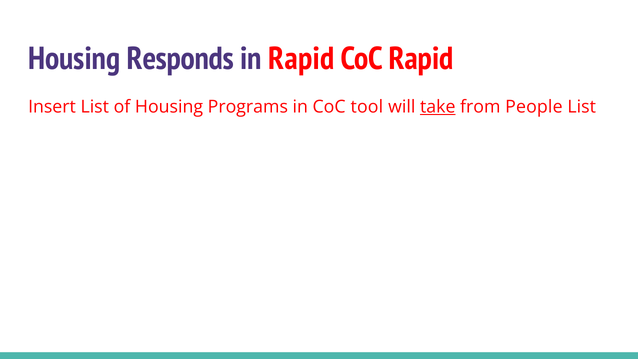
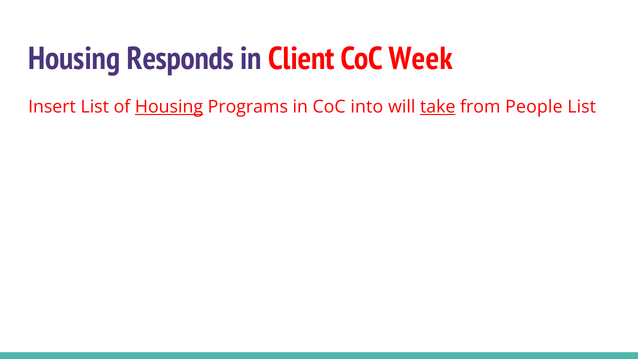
in Rapid: Rapid -> Client
CoC Rapid: Rapid -> Week
Housing at (169, 107) underline: none -> present
tool: tool -> into
